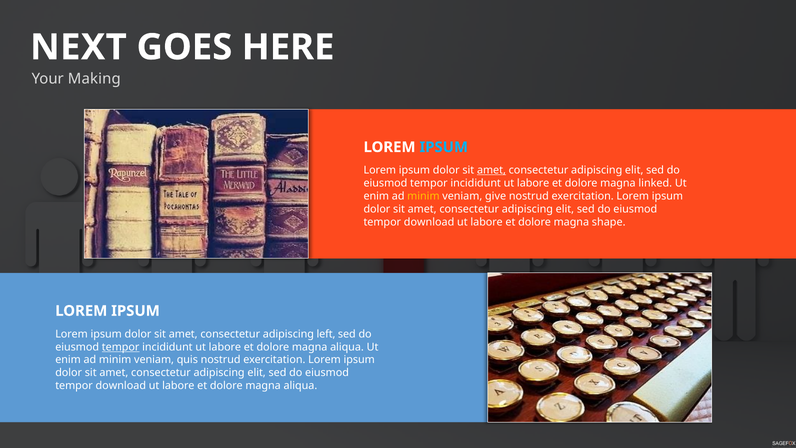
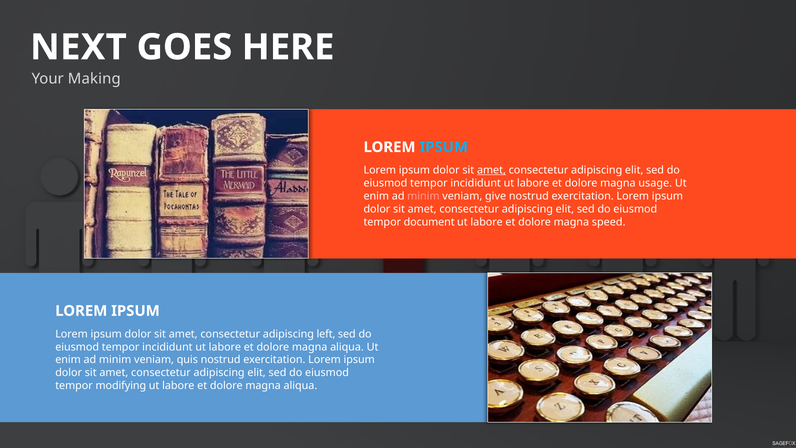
linked: linked -> usage
minim at (423, 196) colour: yellow -> pink
download at (429, 222): download -> document
shape: shape -> speed
tempor at (121, 347) underline: present -> none
download at (121, 386): download -> modifying
